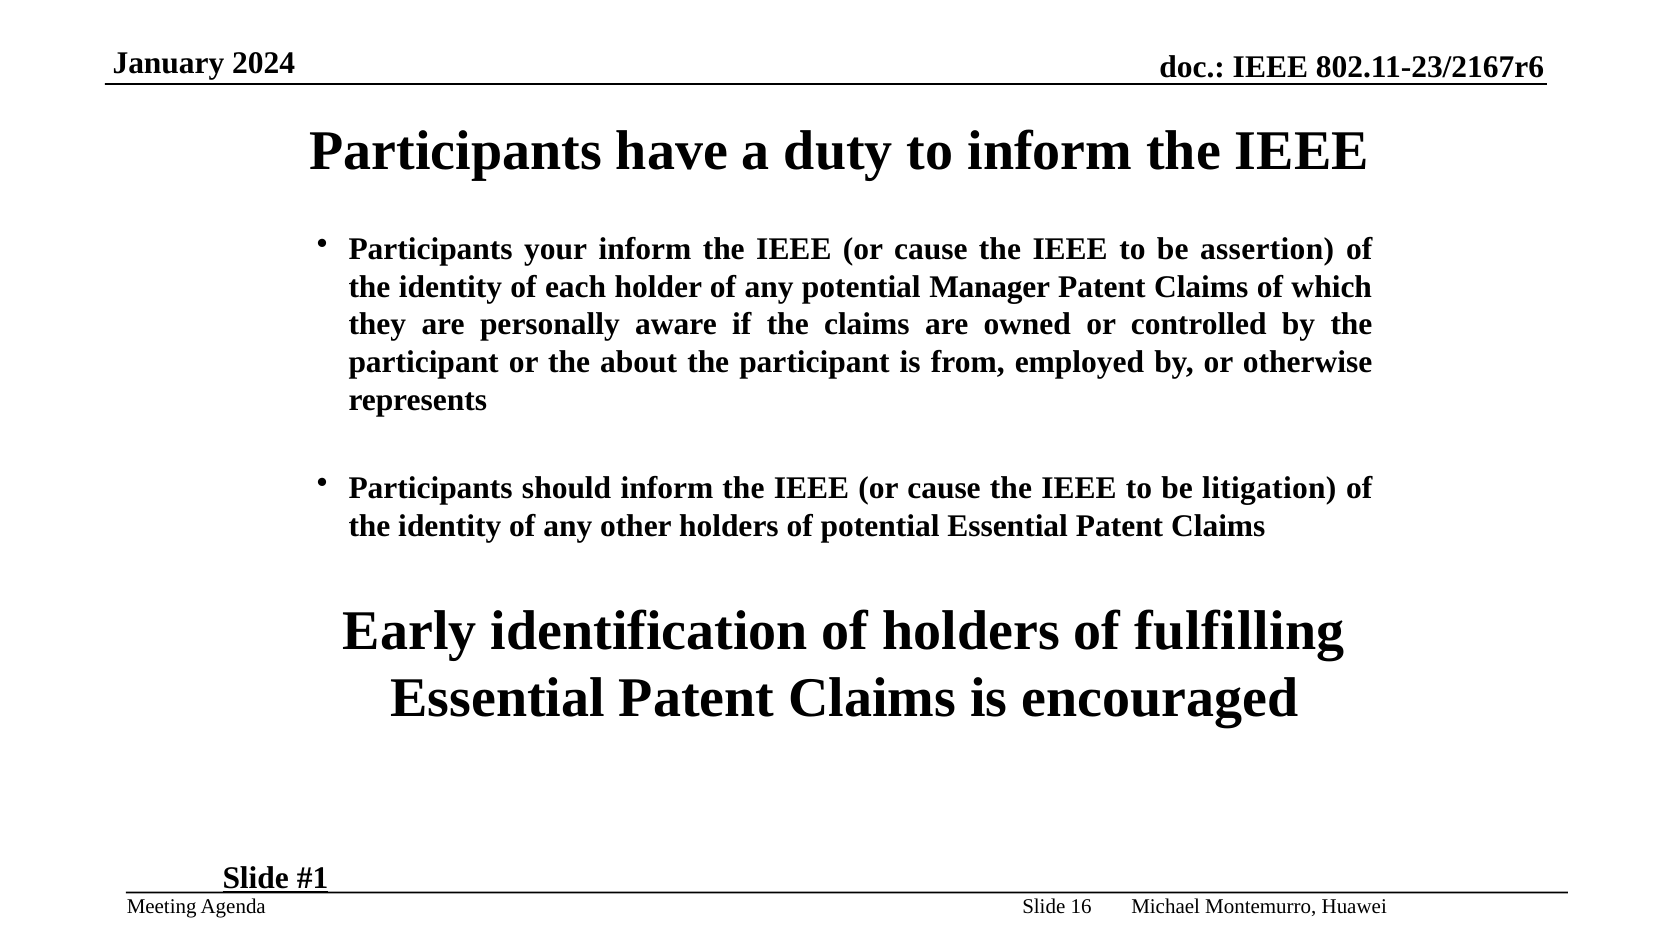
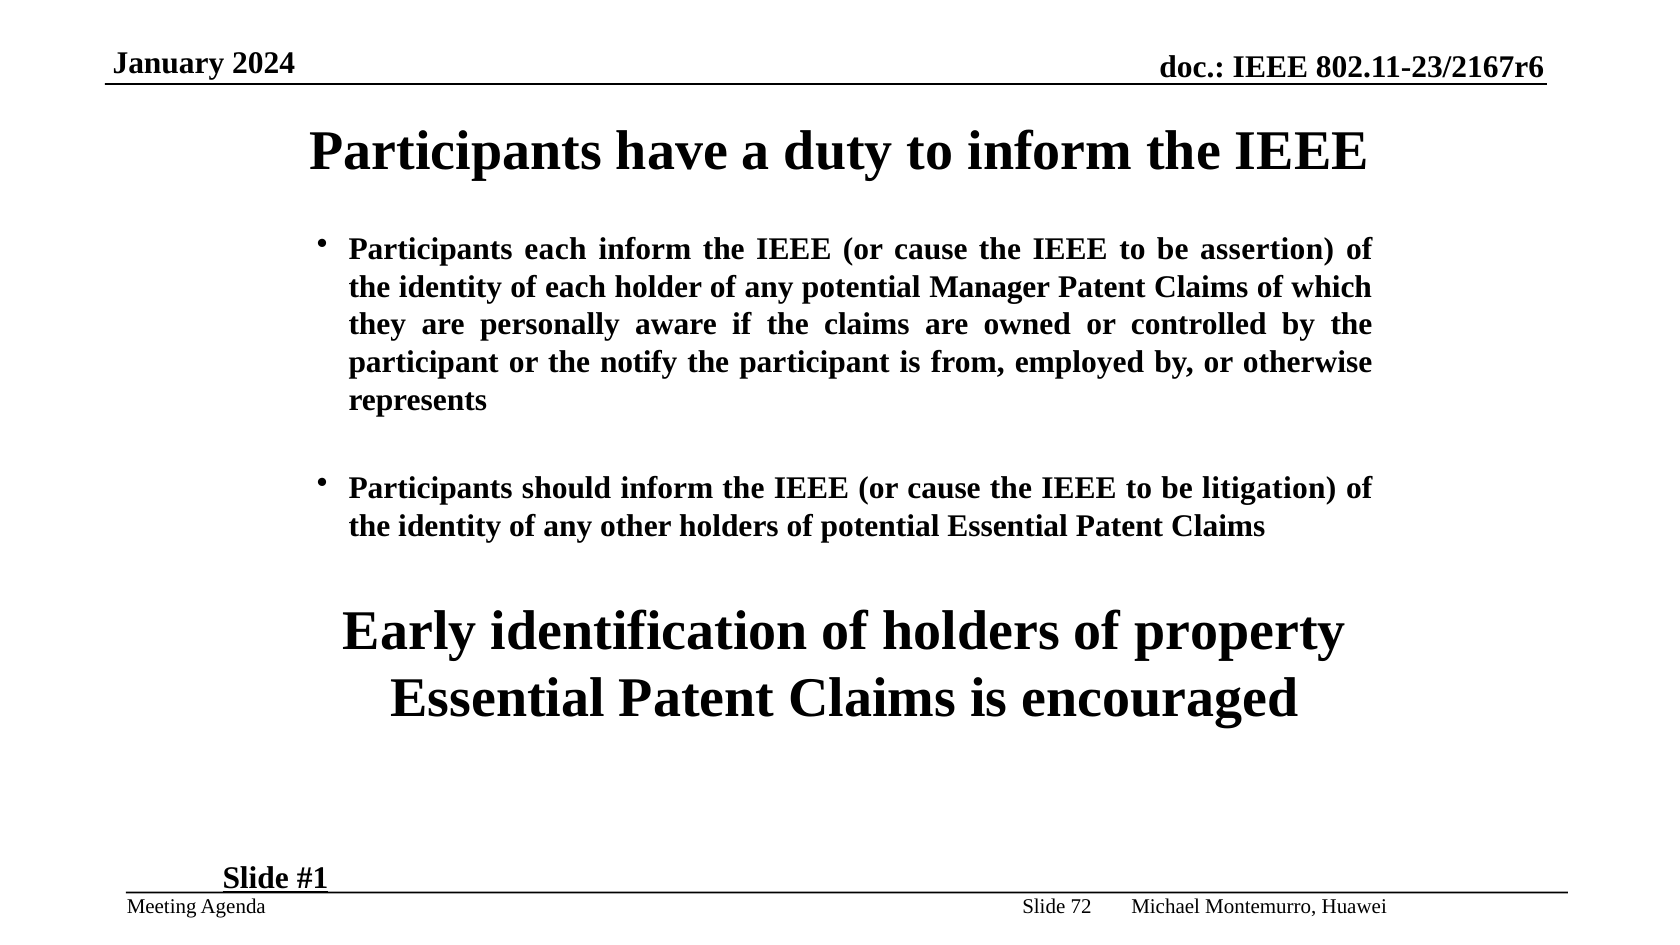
Participants your: your -> each
about: about -> notify
fulfilling: fulfilling -> property
16: 16 -> 72
